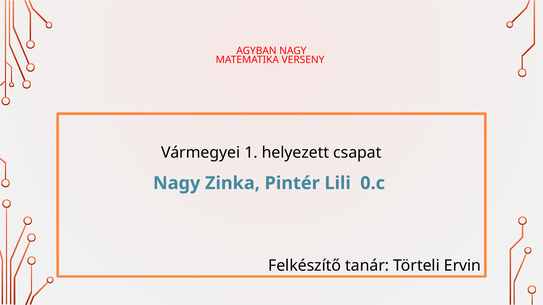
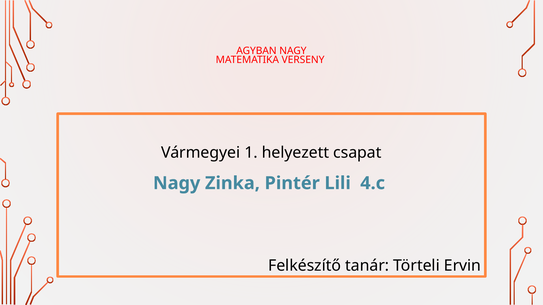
0.c: 0.c -> 4.c
